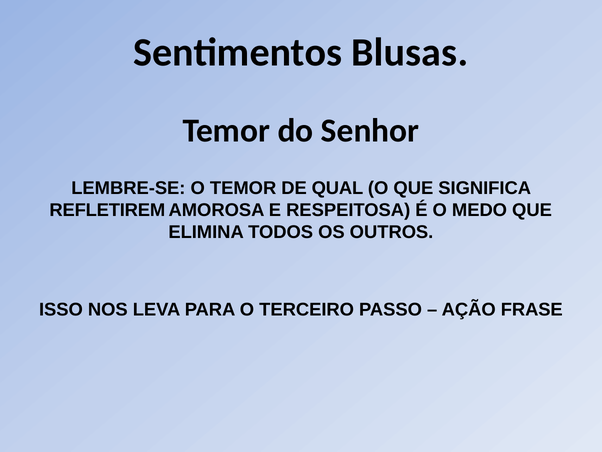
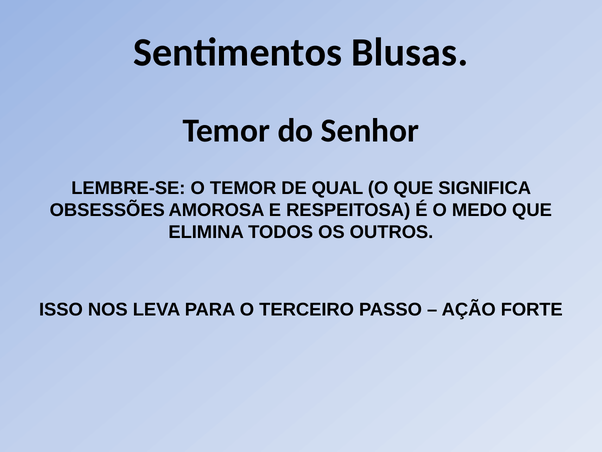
REFLETIREM: REFLETIREM -> OBSESSÕES
FRASE: FRASE -> FORTE
